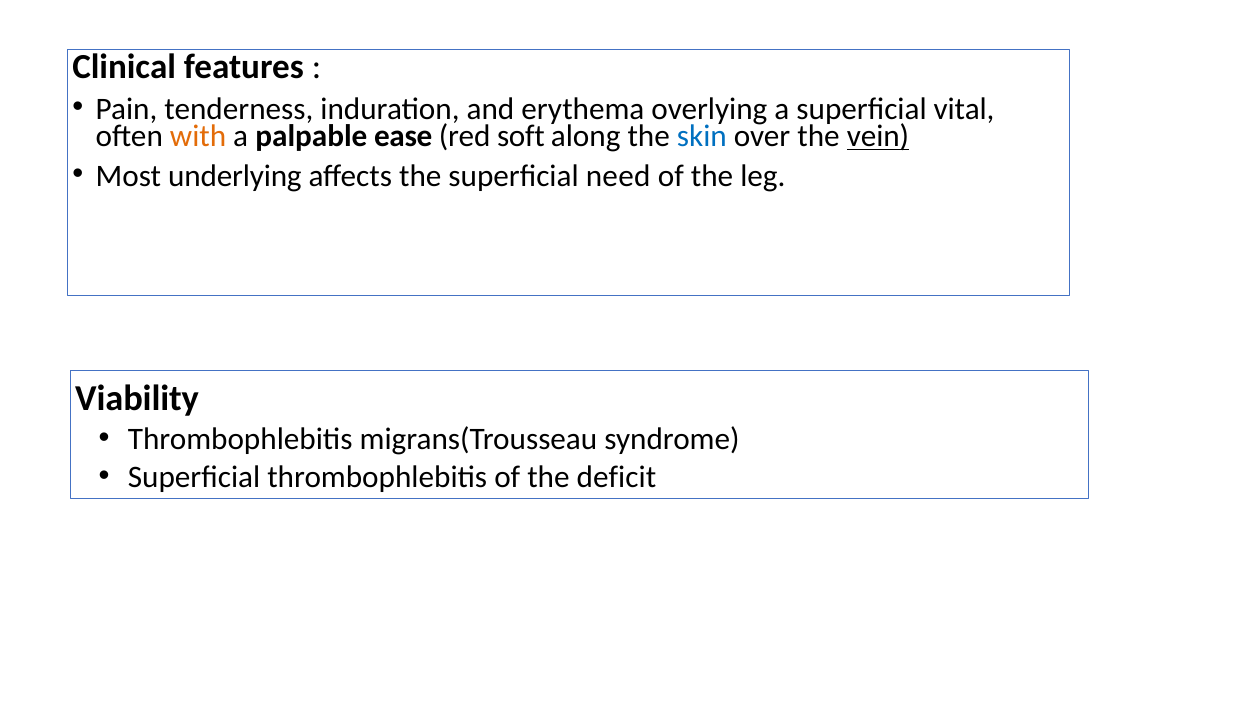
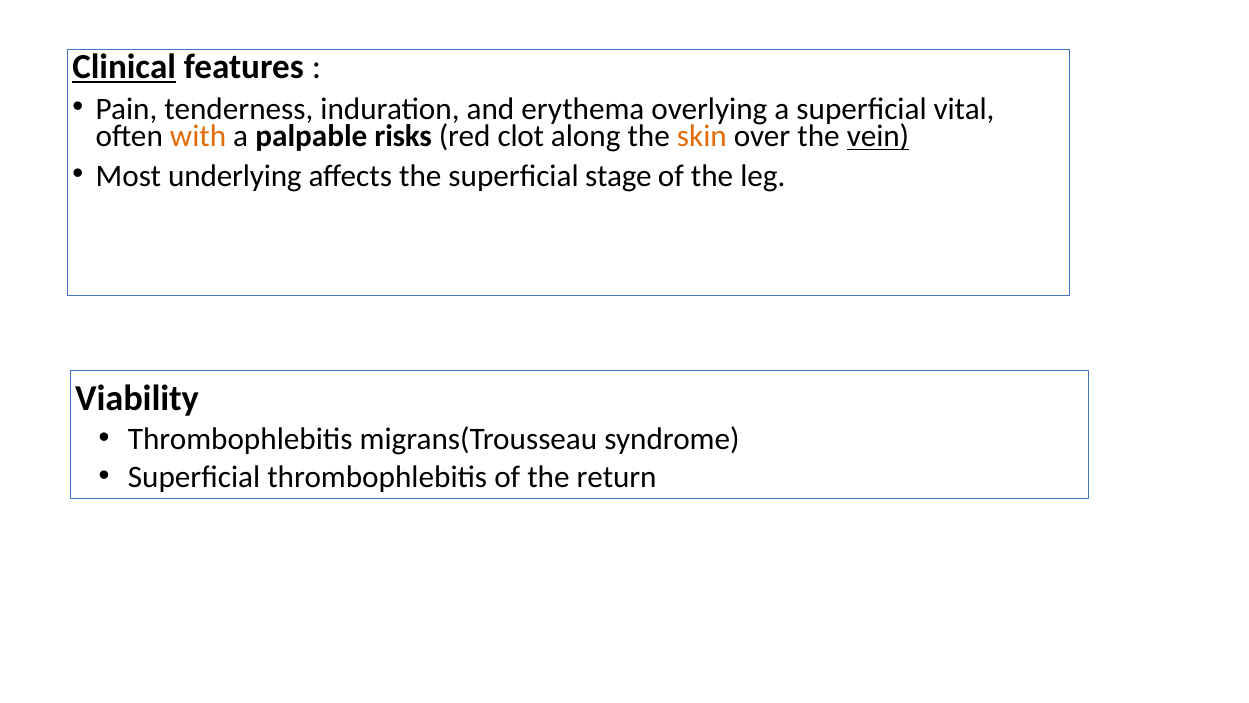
Clinical underline: none -> present
ease: ease -> risks
soft: soft -> clot
skin colour: blue -> orange
need: need -> stage
deficit: deficit -> return
